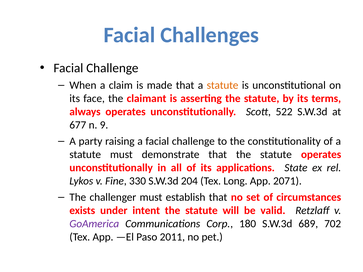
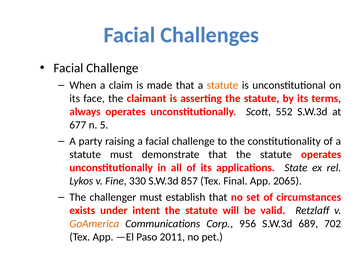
522: 522 -> 552
9: 9 -> 5
204: 204 -> 857
Long: Long -> Final
2071: 2071 -> 2065
GoAmerica colour: purple -> orange
180: 180 -> 956
